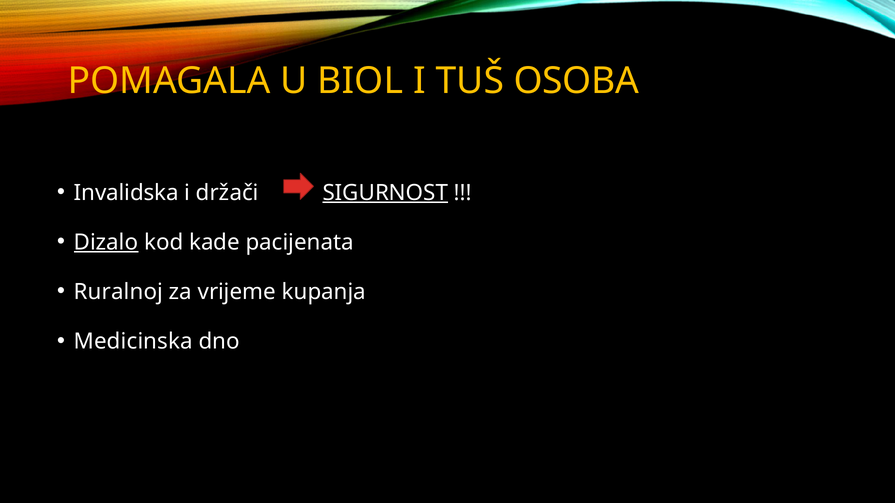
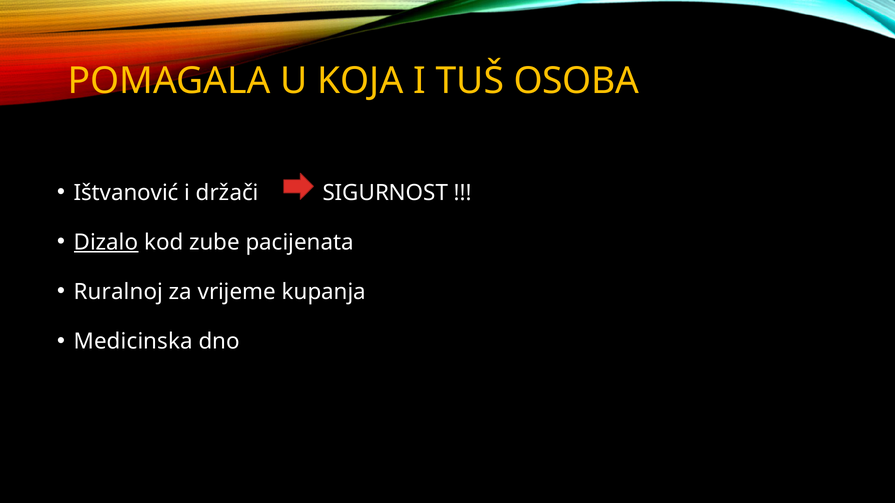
BIOL: BIOL -> KOJA
Invalidska: Invalidska -> Ištvanović
SIGURNOST underline: present -> none
kade: kade -> zube
